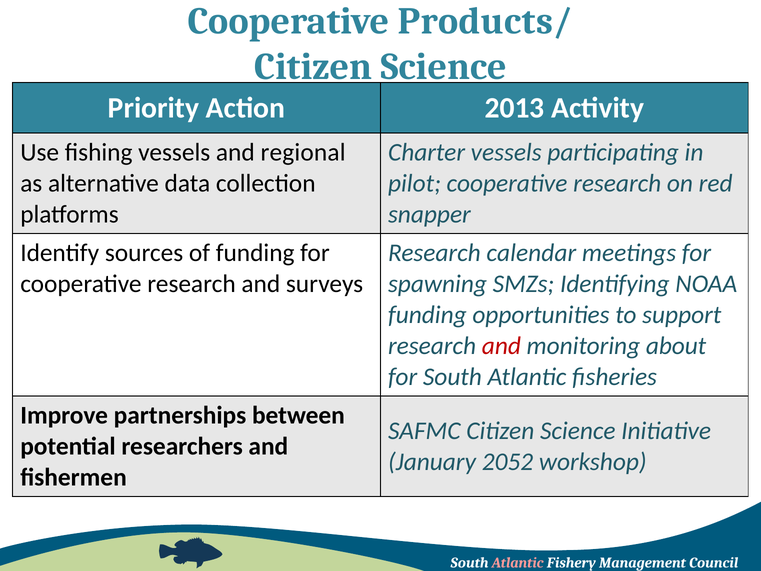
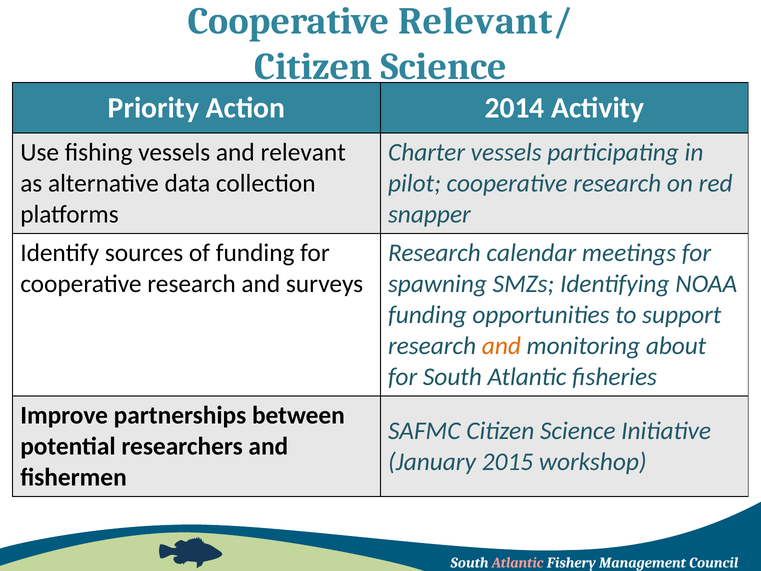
Products/: Products/ -> Relevant/
2013: 2013 -> 2014
regional: regional -> relevant
and at (501, 346) colour: red -> orange
2052: 2052 -> 2015
